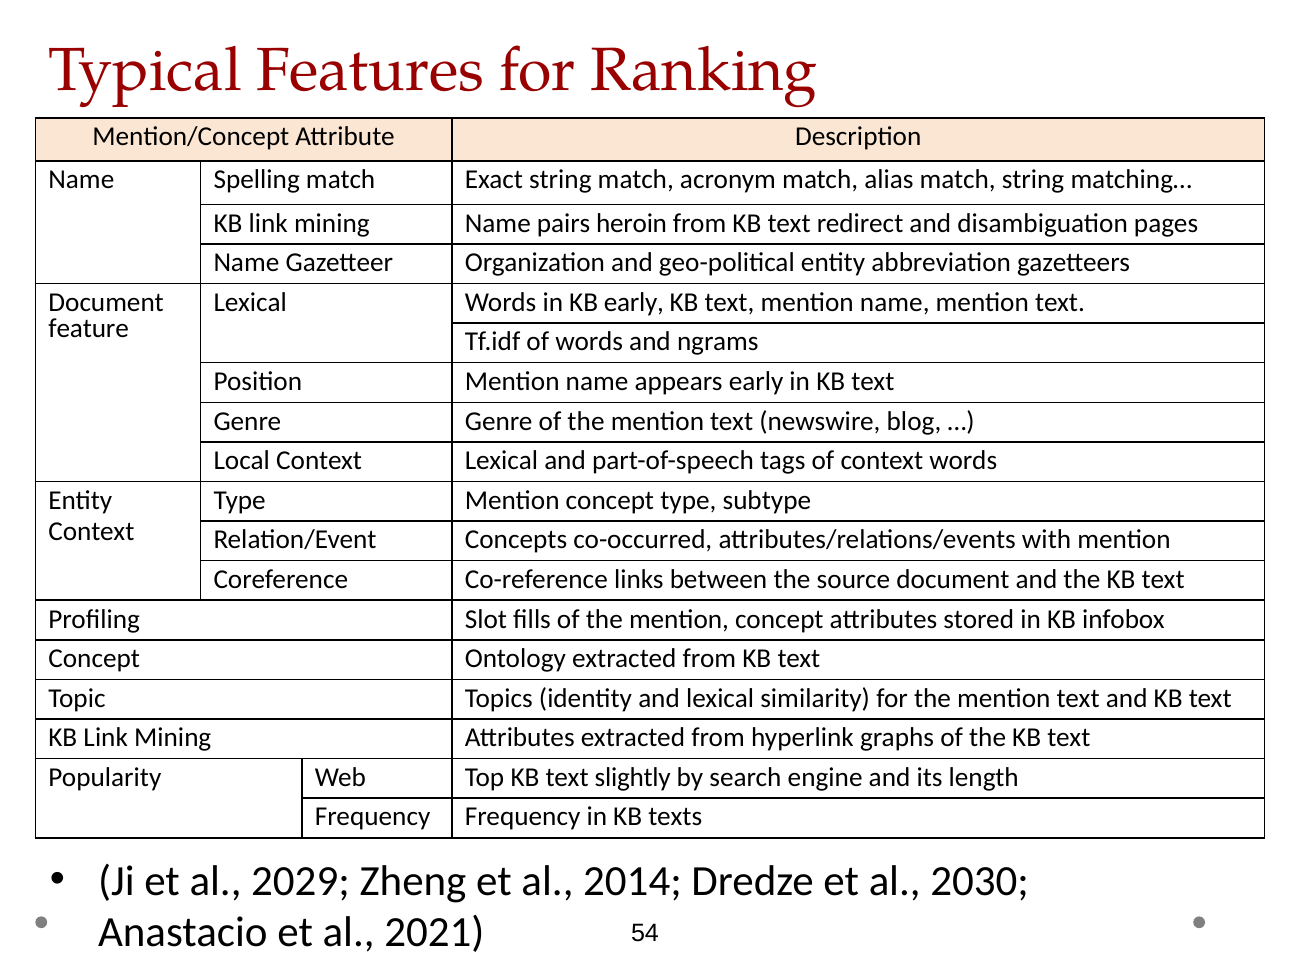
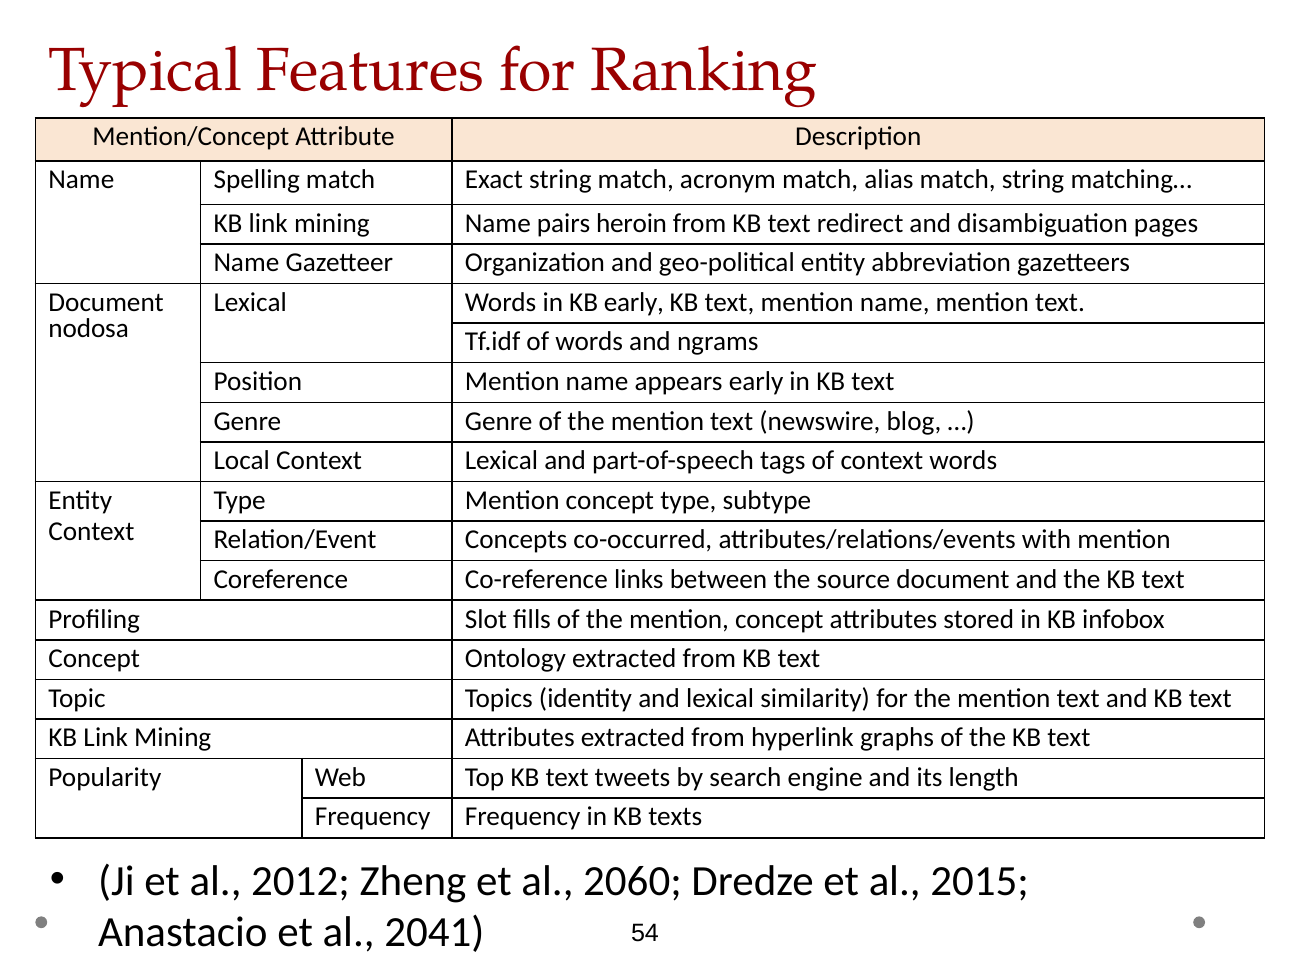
feature: feature -> nodosa
slightly: slightly -> tweets
2029: 2029 -> 2012
2014: 2014 -> 2060
2030: 2030 -> 2015
2021: 2021 -> 2041
